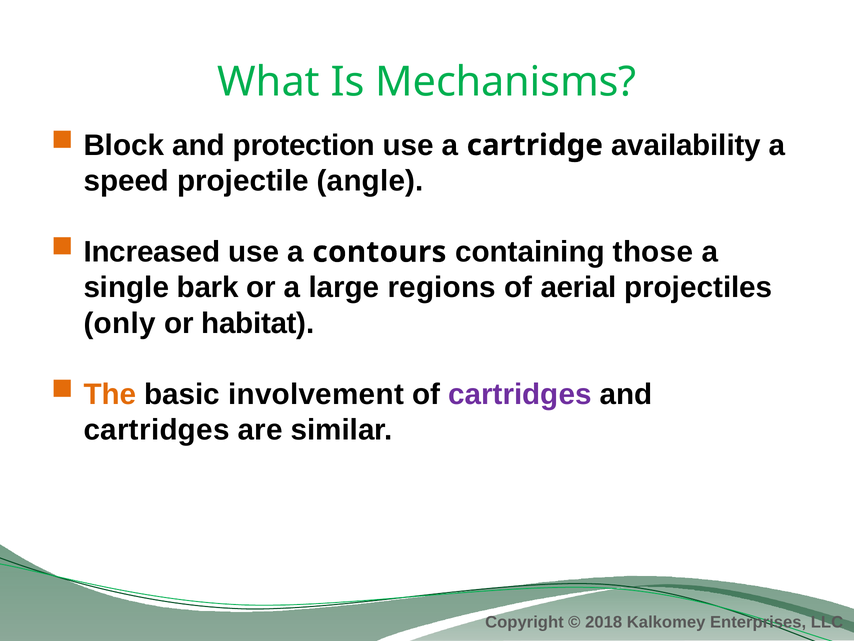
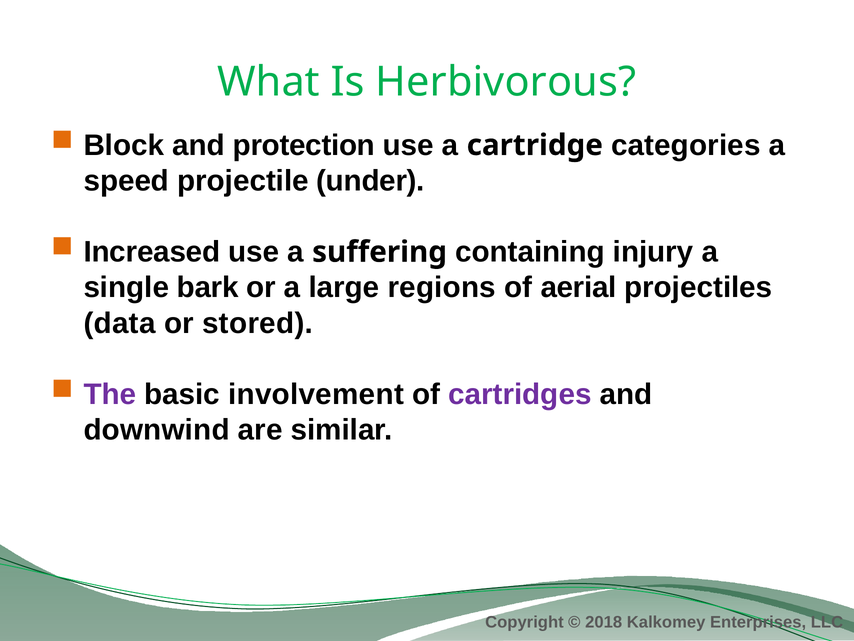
Mechanisms: Mechanisms -> Herbivorous
availability: availability -> categories
angle: angle -> under
contours: contours -> suffering
those: those -> injury
only: only -> data
habitat: habitat -> stored
The colour: orange -> purple
cartridges at (157, 430): cartridges -> downwind
